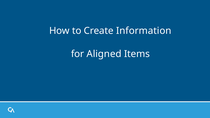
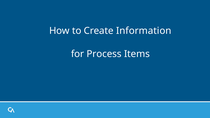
Aligned: Aligned -> Process
